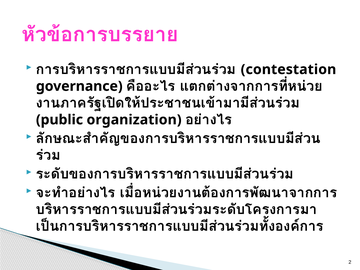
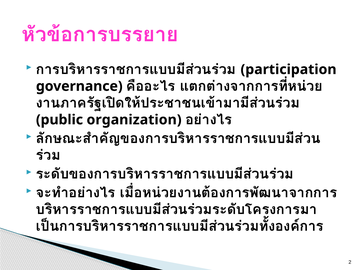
contestation: contestation -> participation
